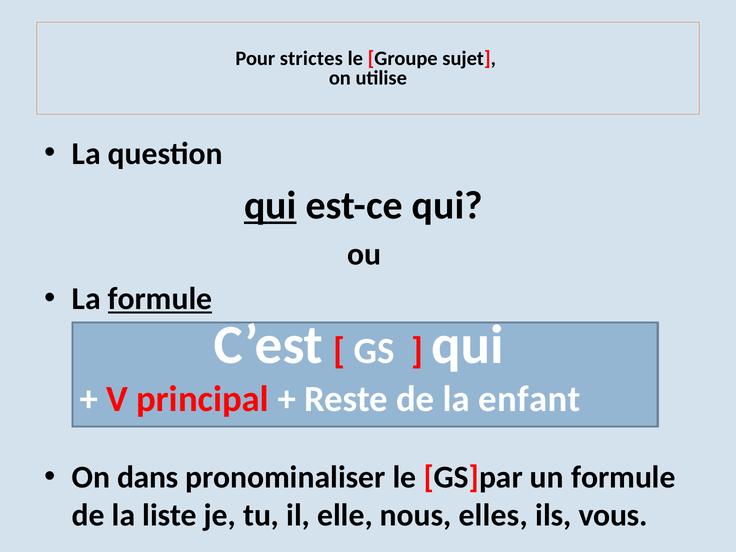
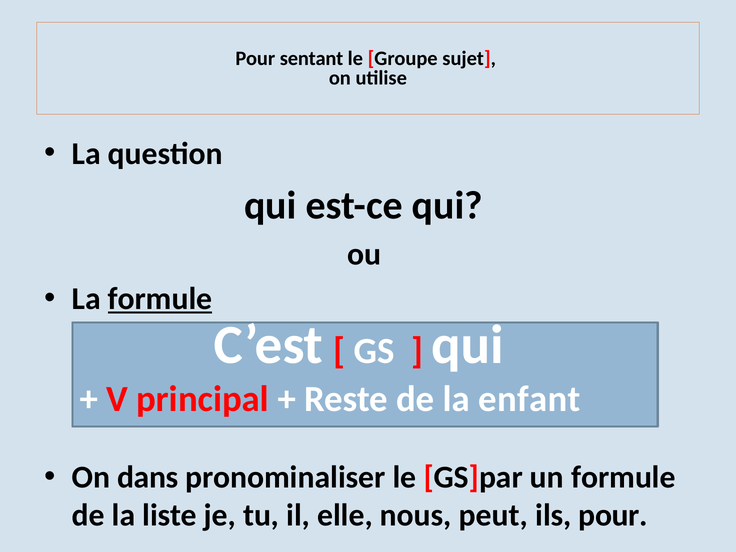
strictes: strictes -> sentant
qui at (270, 205) underline: present -> none
elles: elles -> peut
ils vous: vous -> pour
